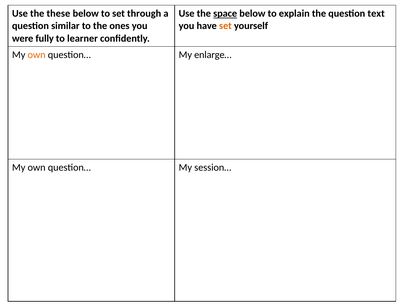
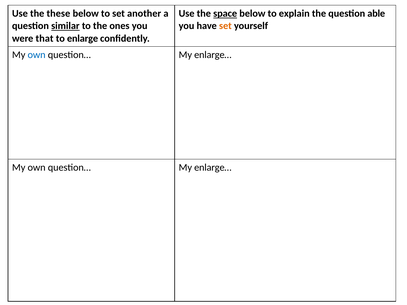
through: through -> another
text: text -> able
similar underline: none -> present
fully: fully -> that
learner: learner -> enlarge
own at (37, 55) colour: orange -> blue
session… at (213, 168): session… -> enlarge…
